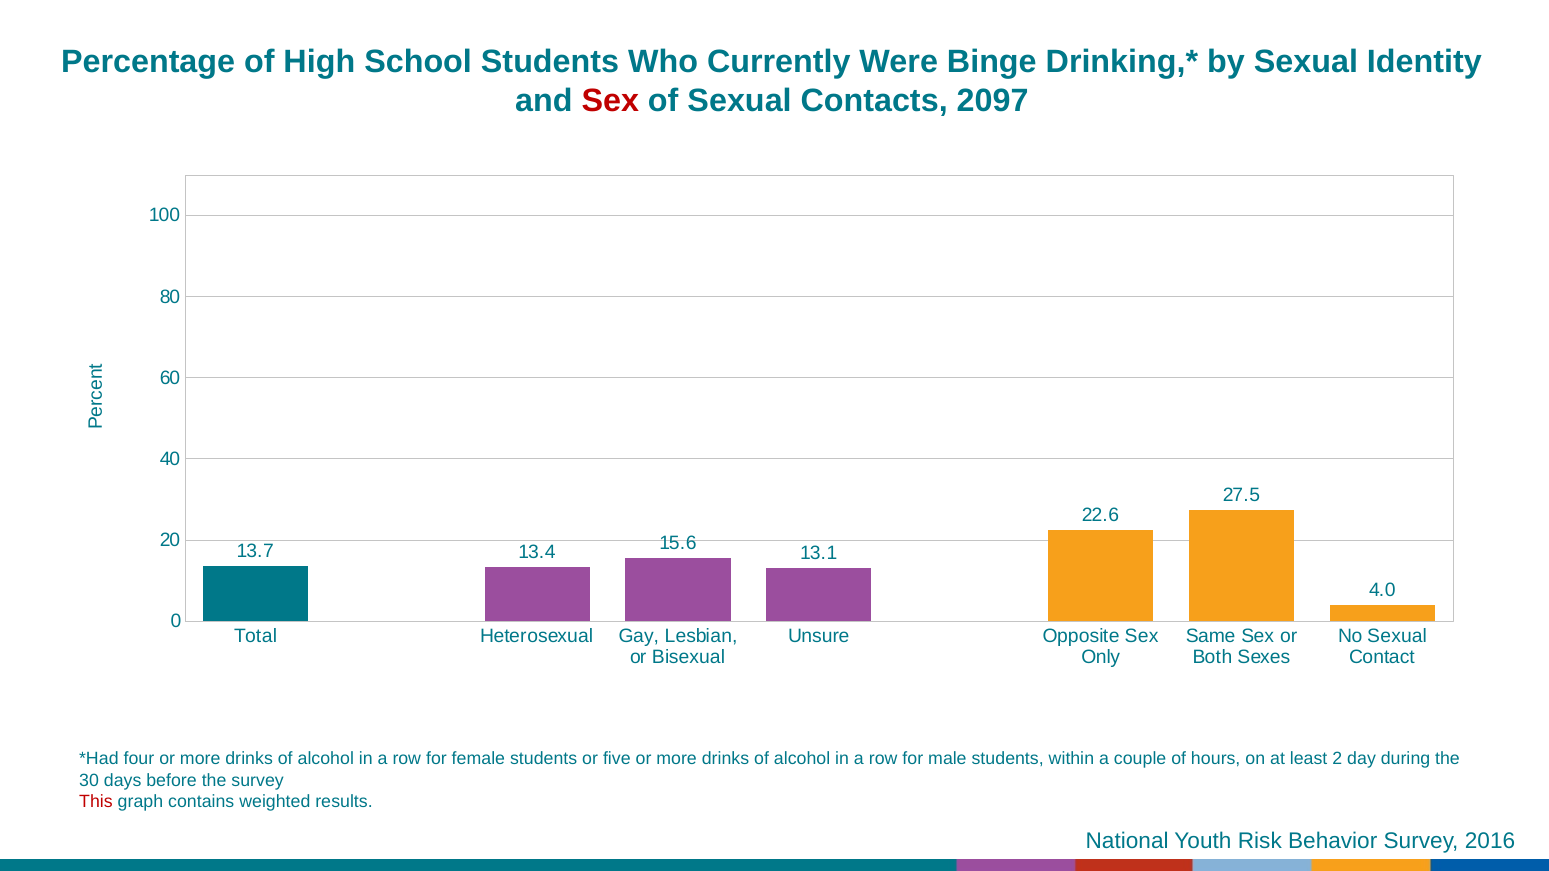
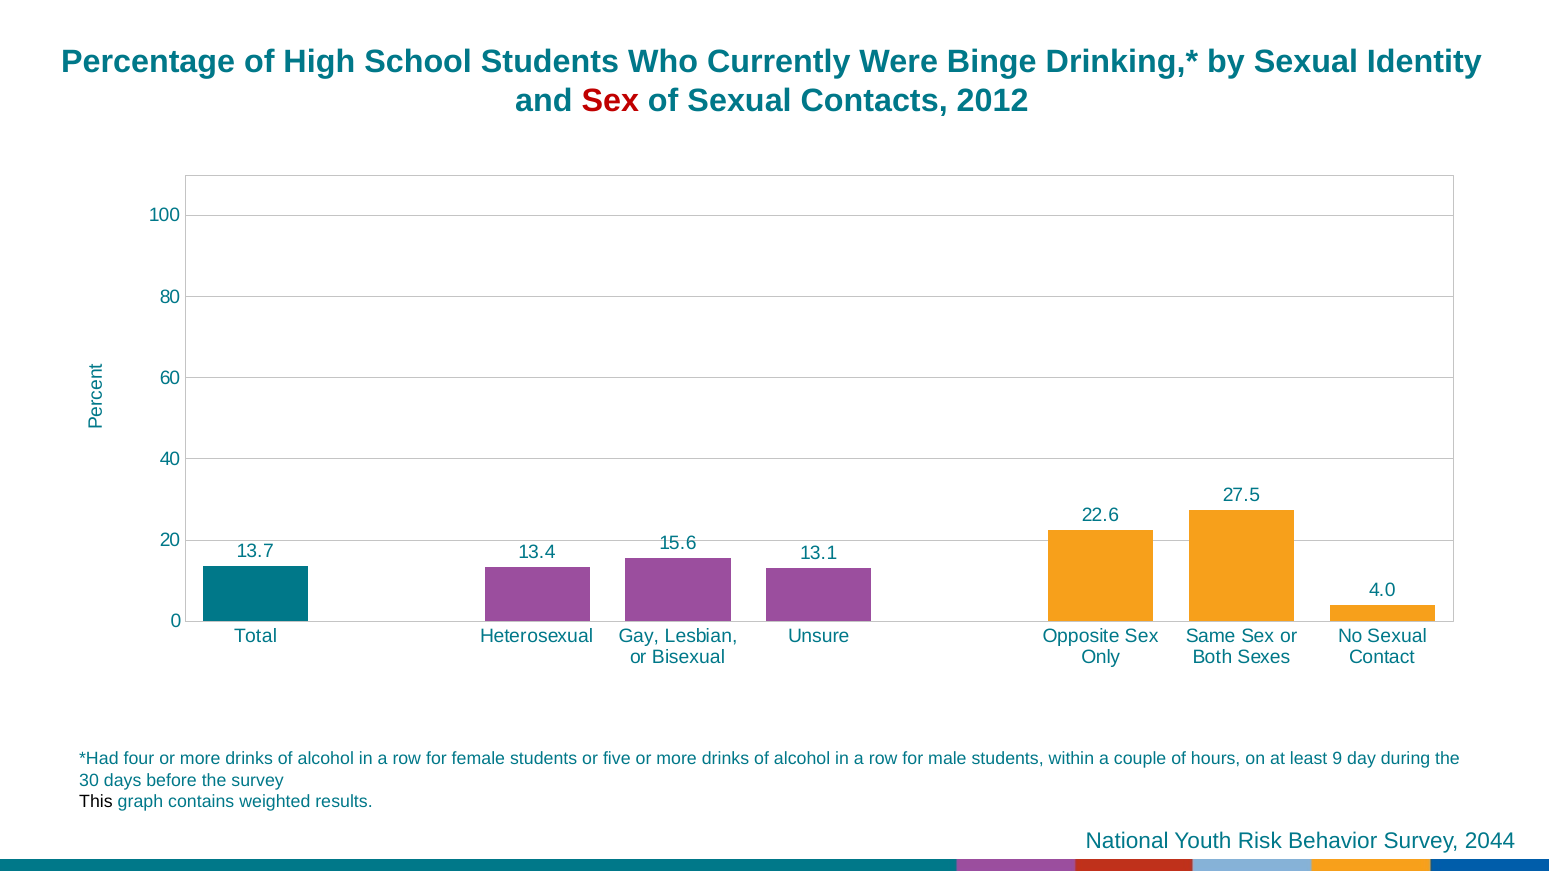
2097: 2097 -> 2012
2: 2 -> 9
This colour: red -> black
2016: 2016 -> 2044
